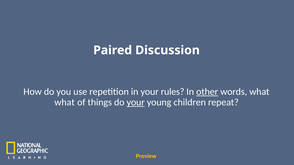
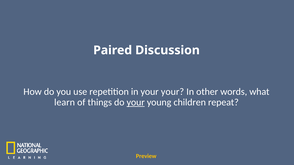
your rules: rules -> your
other underline: present -> none
what at (65, 102): what -> learn
